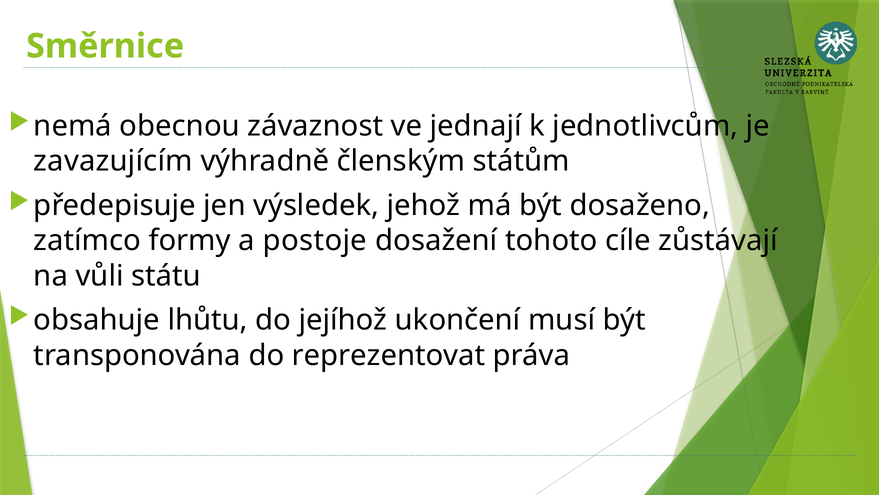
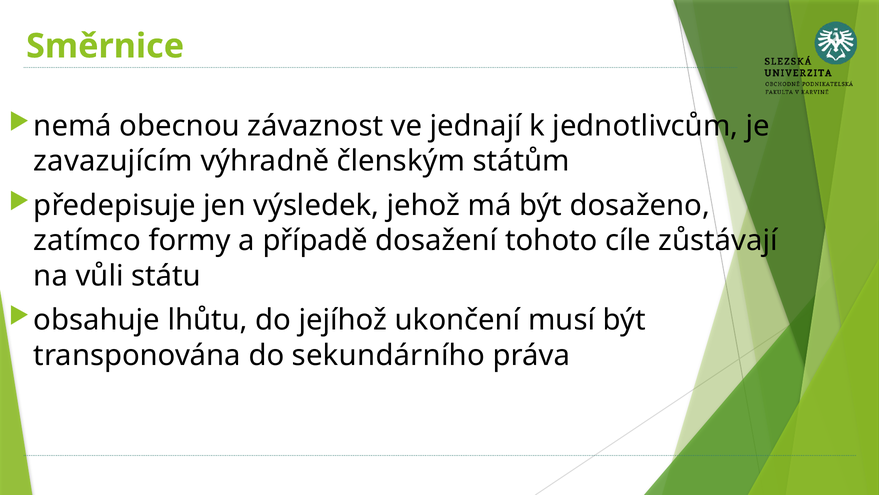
postoje: postoje -> případě
reprezentovat: reprezentovat -> sekundárního
